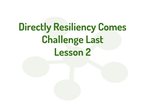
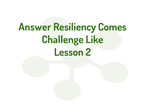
Directly: Directly -> Answer
Last: Last -> Like
